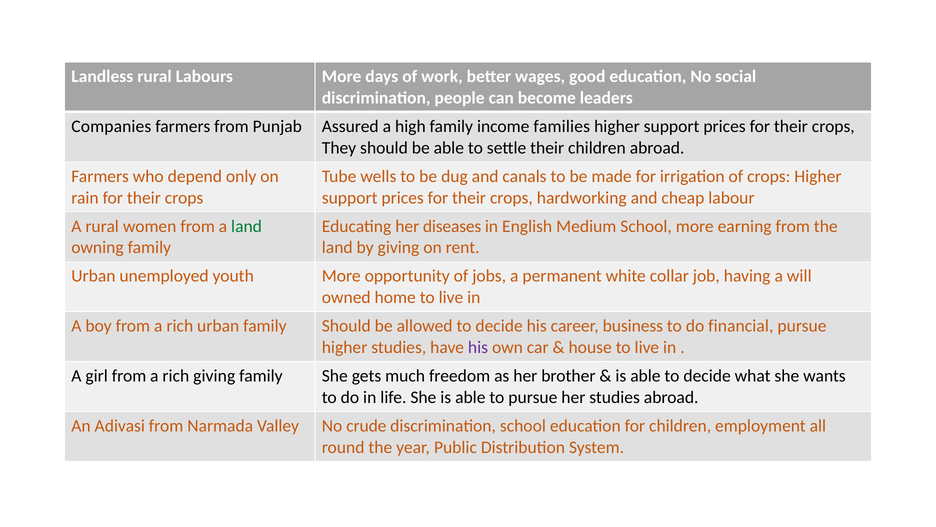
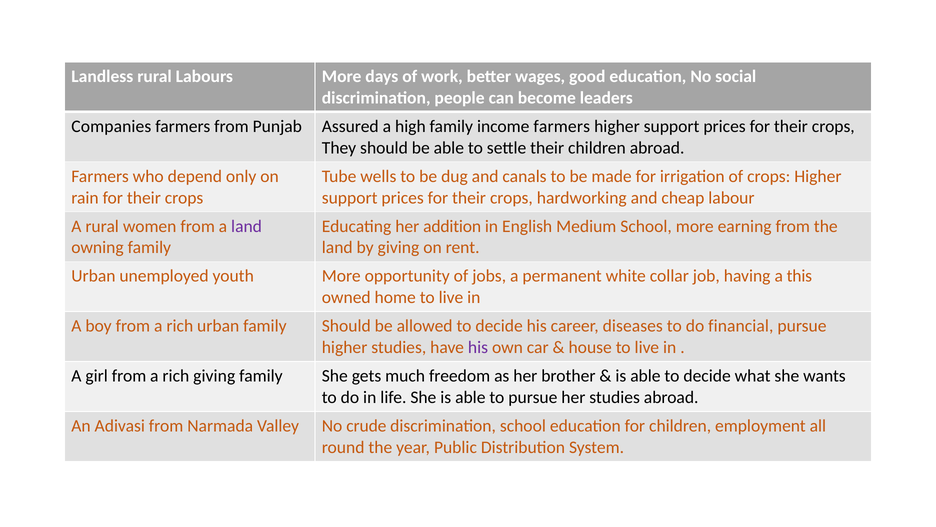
income families: families -> farmers
land at (247, 226) colour: green -> purple
diseases: diseases -> addition
will: will -> this
business: business -> diseases
